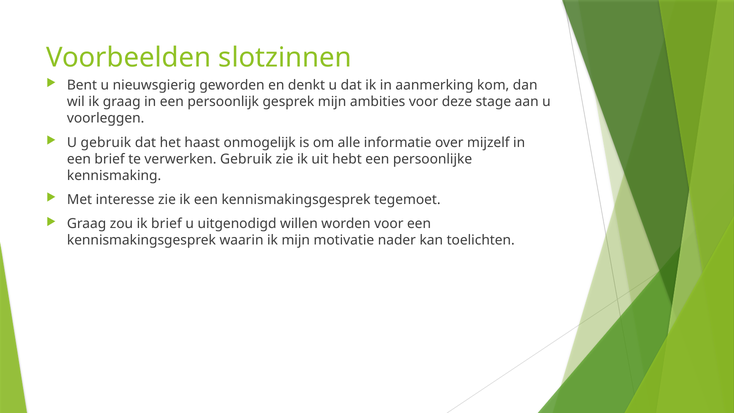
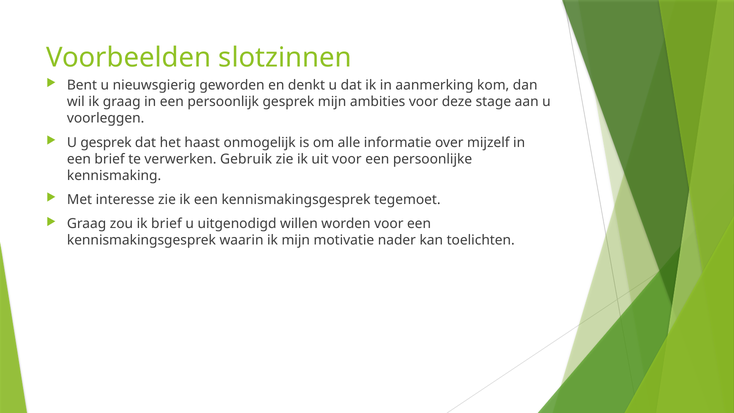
U gebruik: gebruik -> gesprek
uit hebt: hebt -> voor
